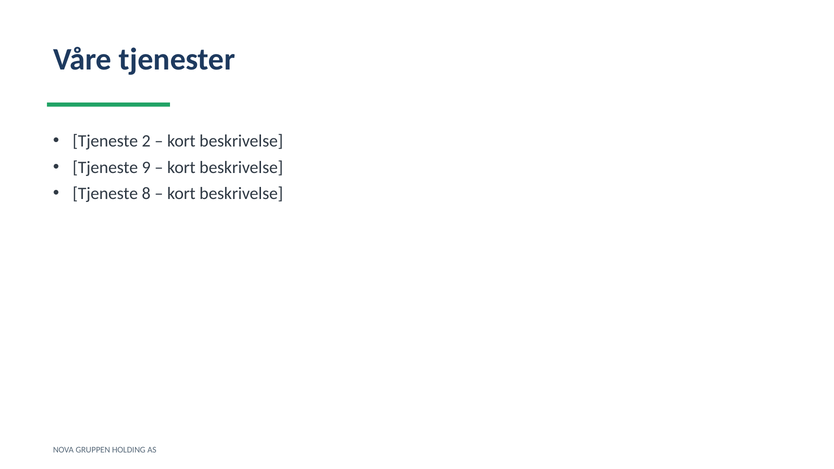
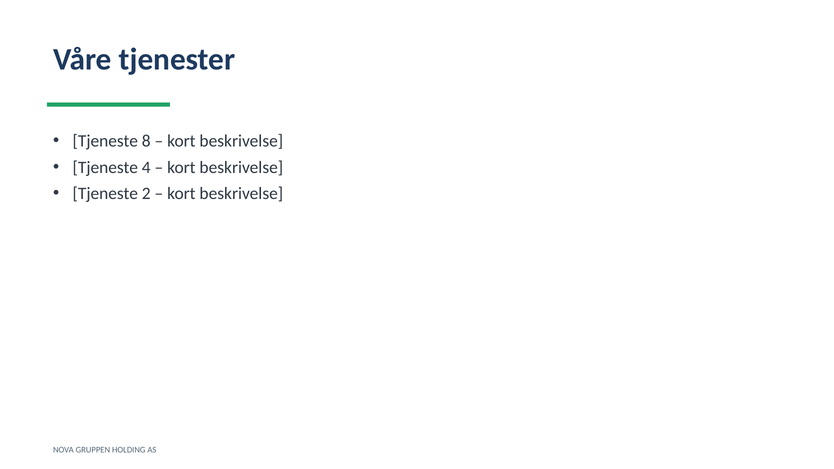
2: 2 -> 8
9: 9 -> 4
8: 8 -> 2
